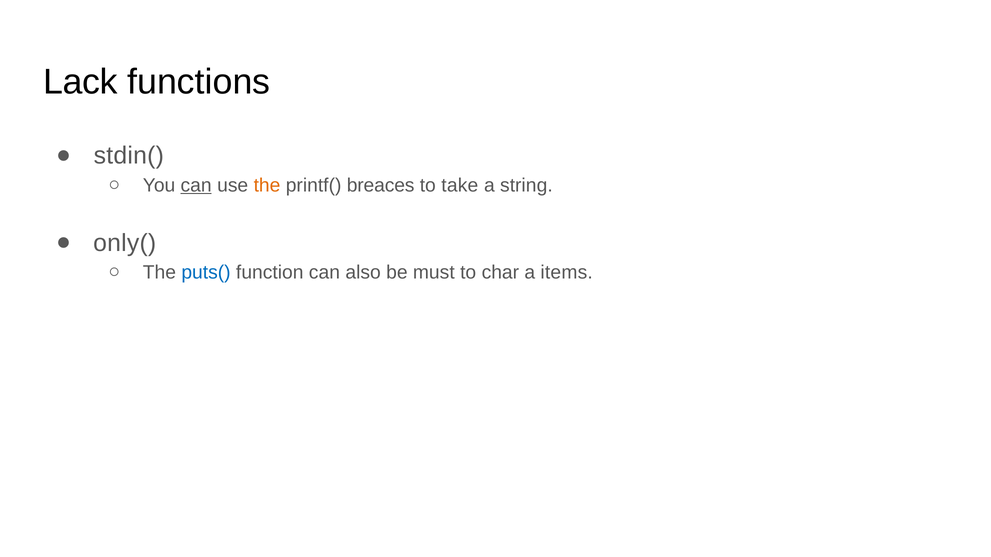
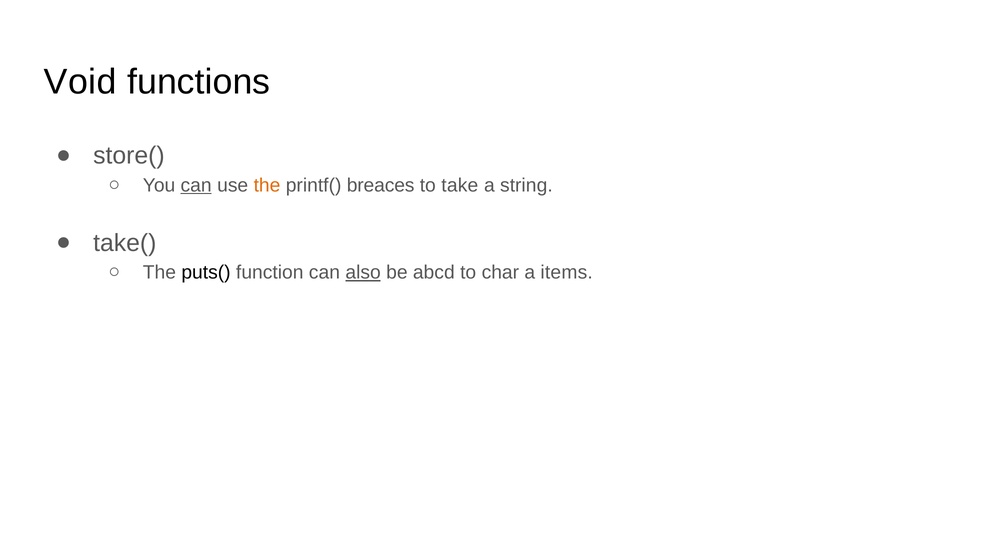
Lack: Lack -> Void
stdin(: stdin( -> store(
only(: only( -> take(
puts( colour: blue -> black
also underline: none -> present
must: must -> abcd
